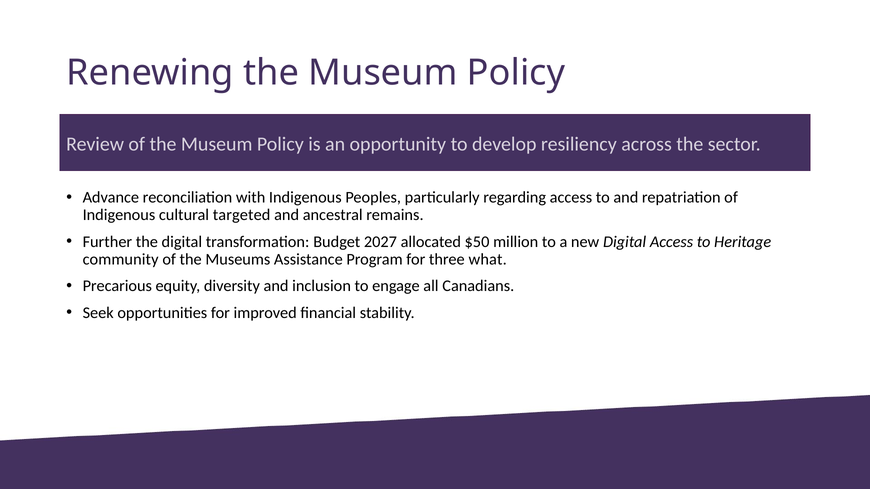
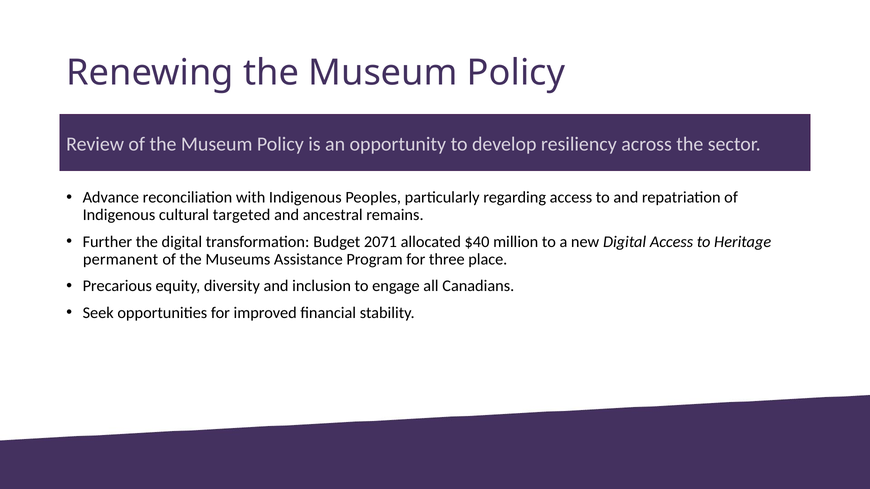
2027: 2027 -> 2071
$50: $50 -> $40
community: community -> permanent
what: what -> place
